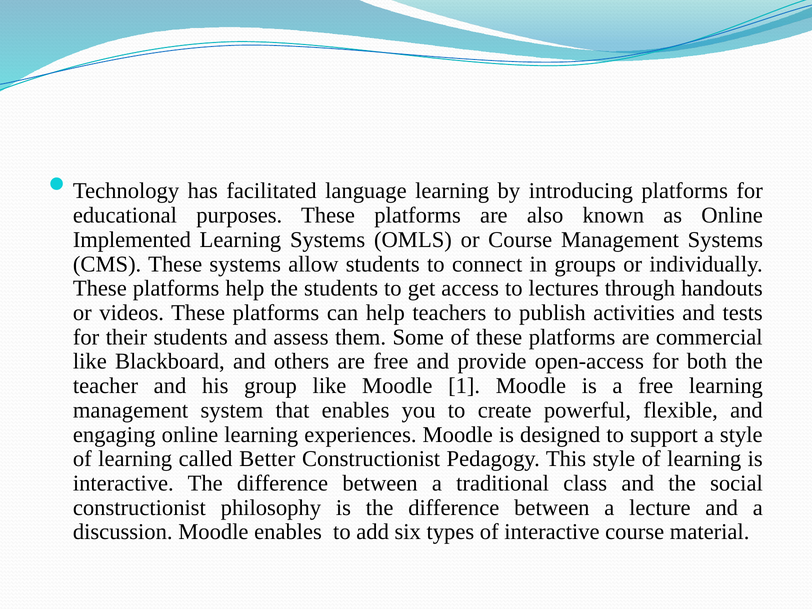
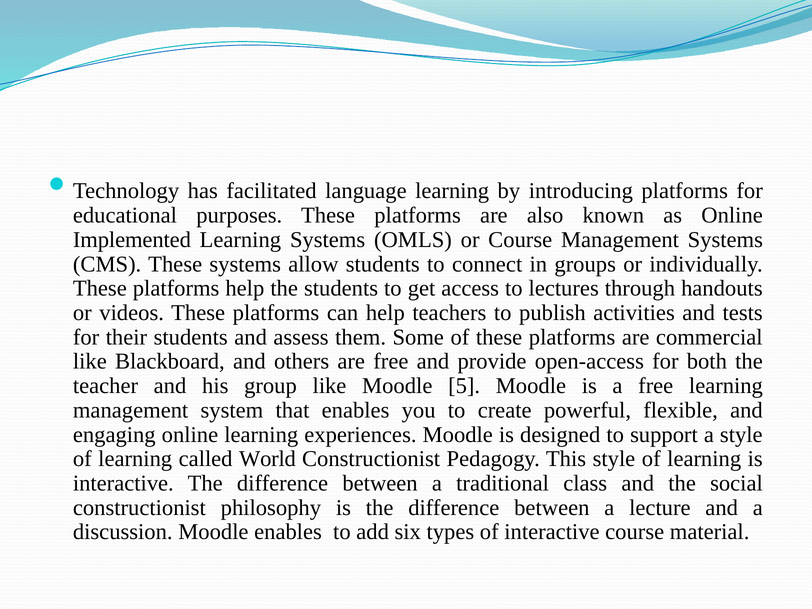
1: 1 -> 5
Better: Better -> World
